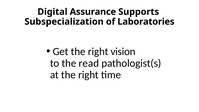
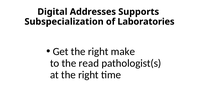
Assurance: Assurance -> Addresses
vision: vision -> make
